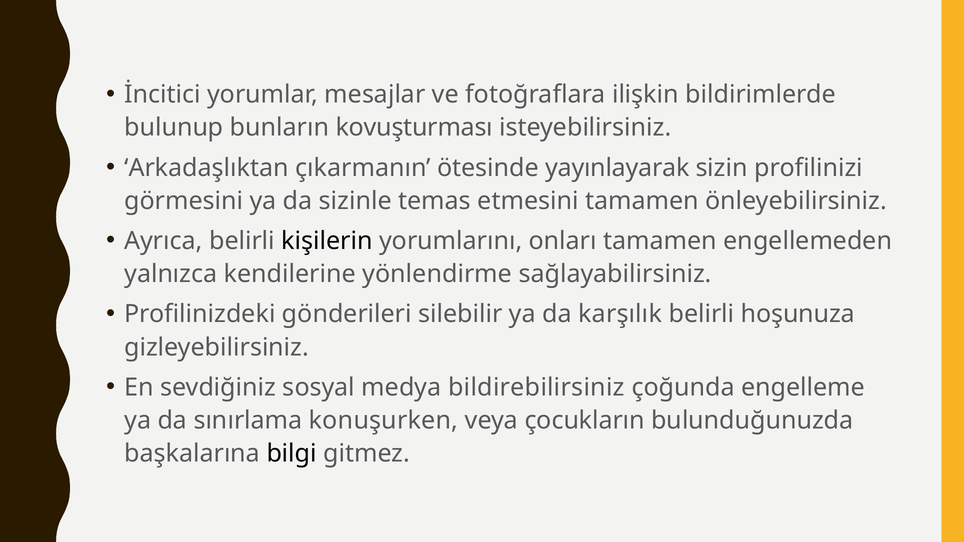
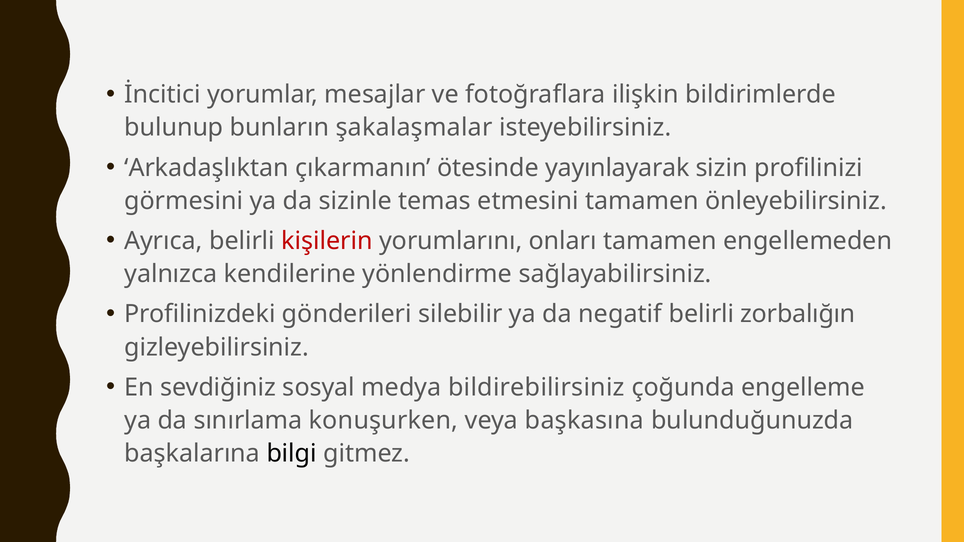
kovuşturması: kovuşturması -> şakalaşmalar
kişilerin colour: black -> red
karşılık: karşılık -> negatif
hoşunuza: hoşunuza -> zorbalığın
çocukların: çocukların -> başkasına
